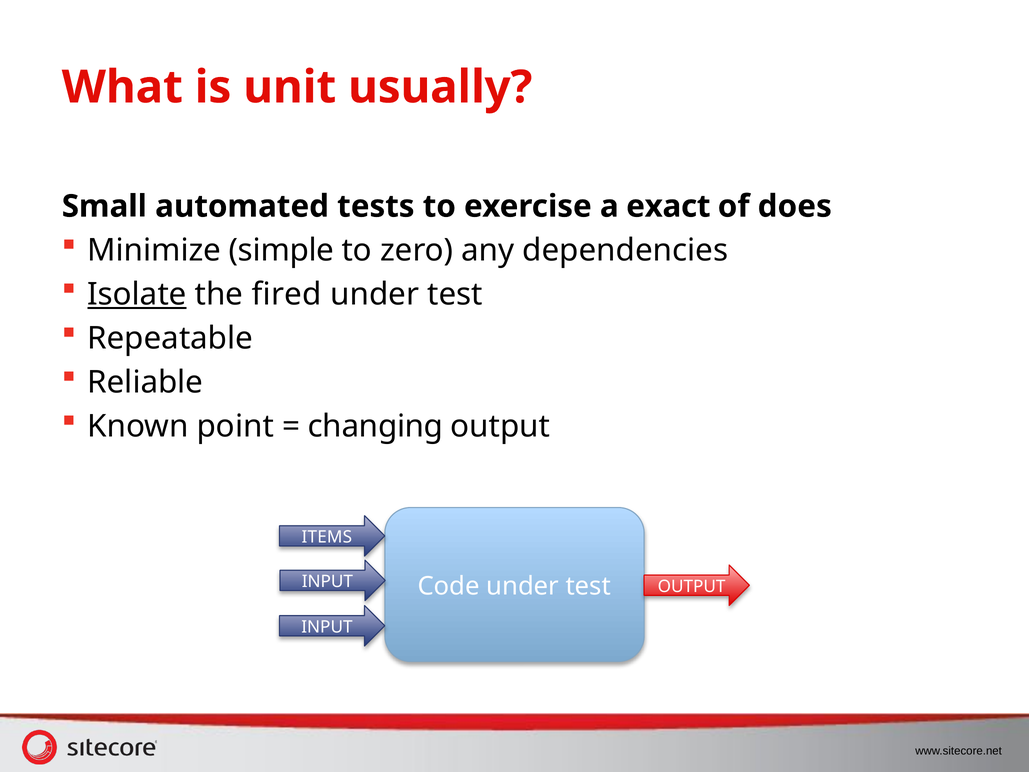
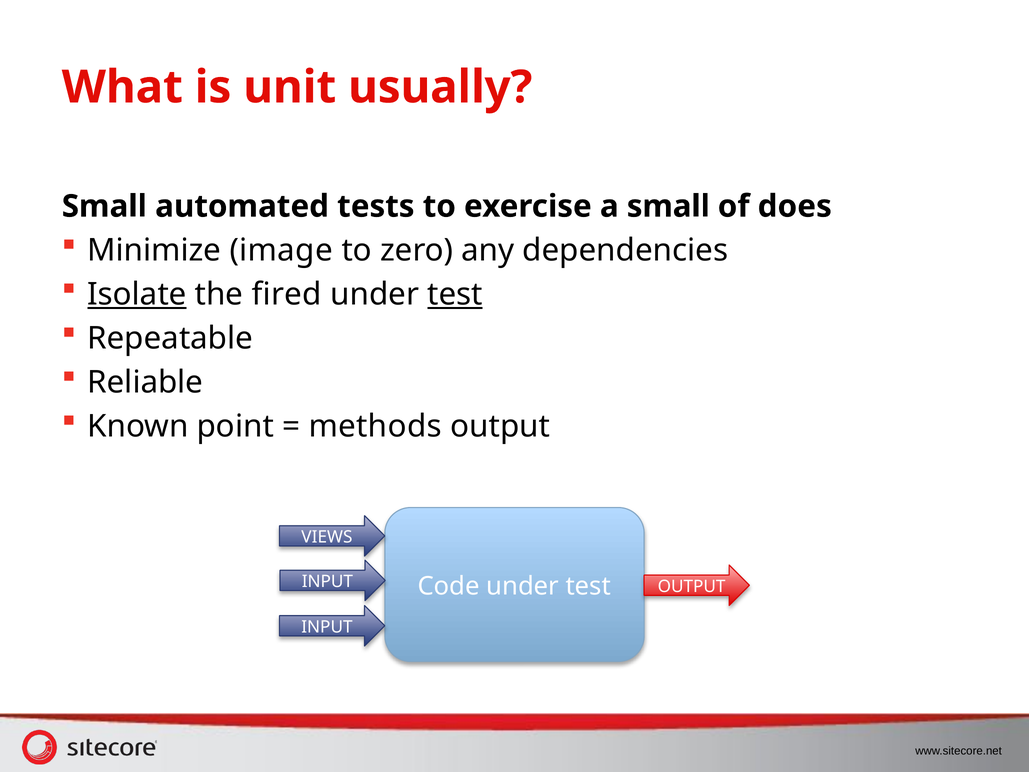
a exact: exact -> small
simple: simple -> image
test at (455, 294) underline: none -> present
changing: changing -> methods
ITEMS: ITEMS -> VIEWS
